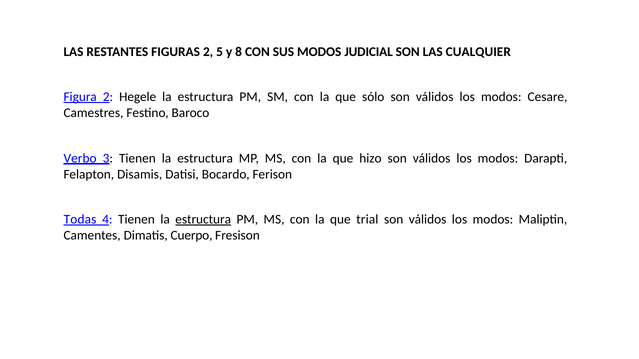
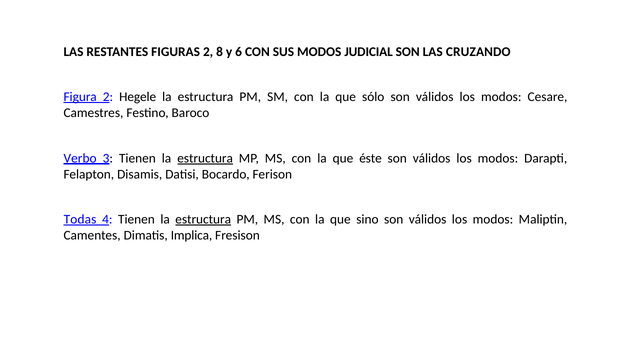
5: 5 -> 8
8: 8 -> 6
CUALQUIER: CUALQUIER -> CRUZANDO
estructura at (205, 158) underline: none -> present
hizo: hizo -> éste
trial: trial -> sino
Cuerpo: Cuerpo -> Implica
